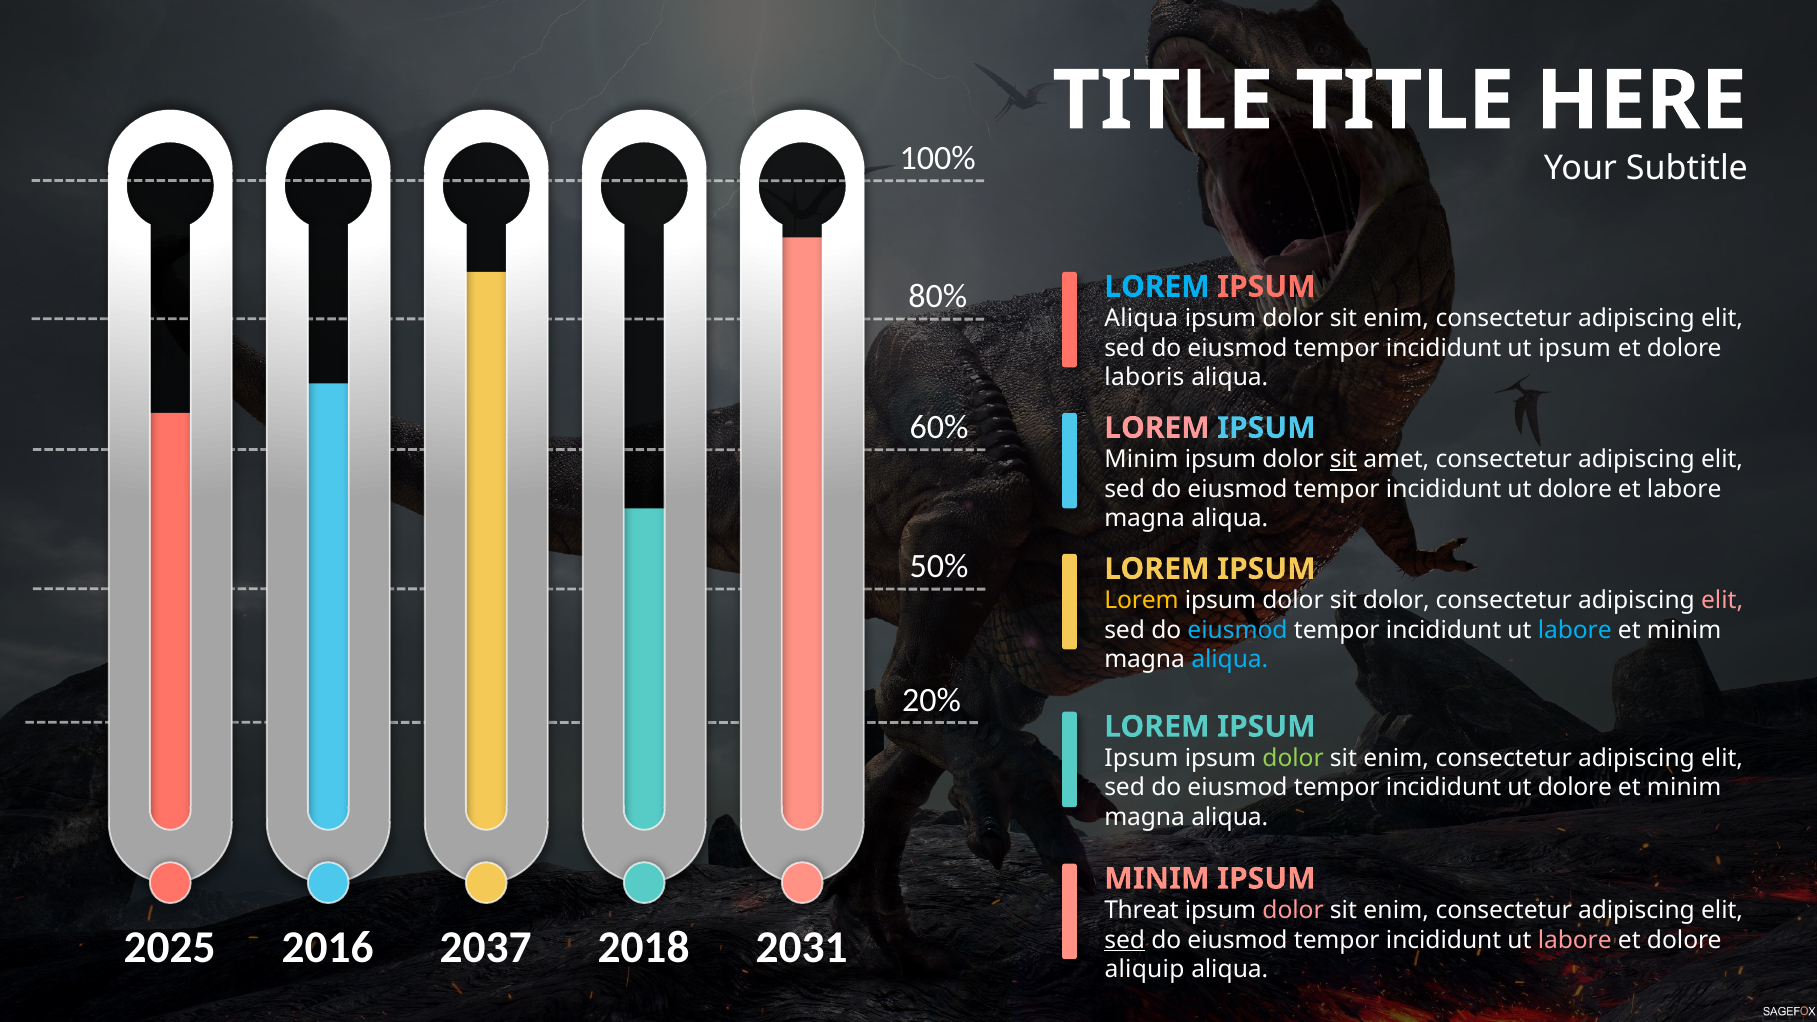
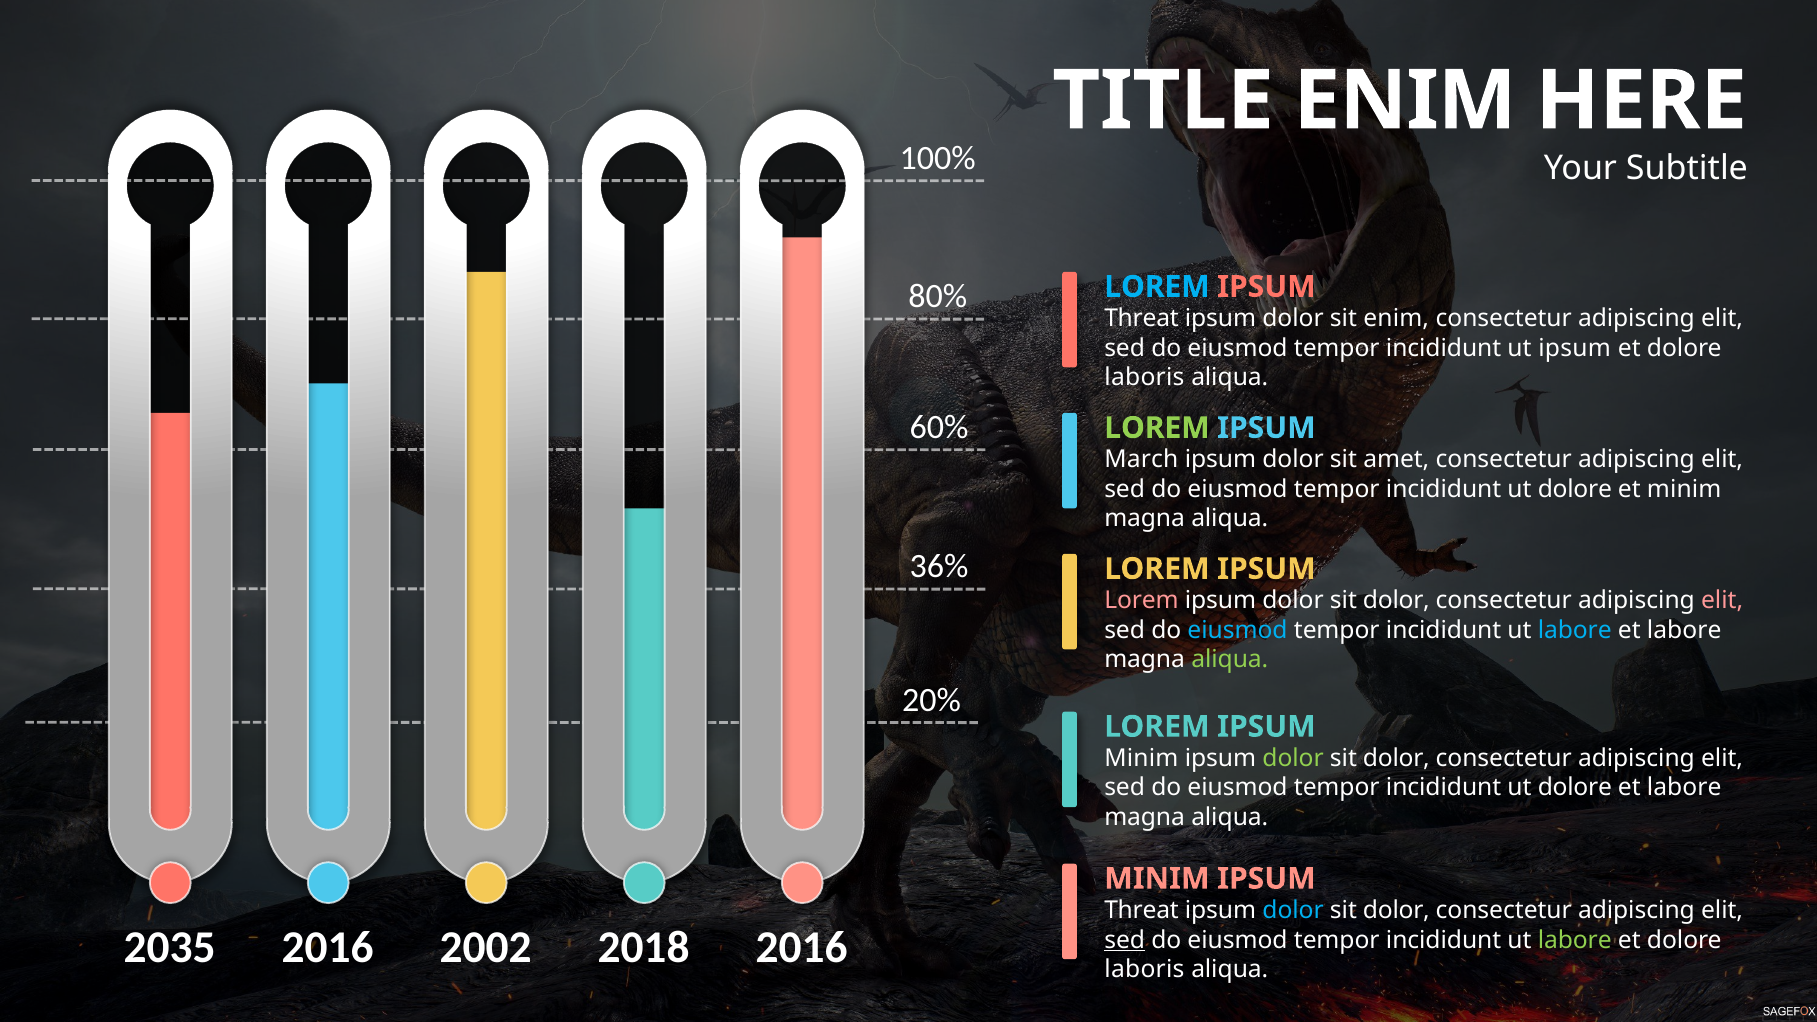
TITLE TITLE: TITLE -> ENIM
Aliqua at (1141, 318): Aliqua -> Threat
LOREM at (1157, 428) colour: pink -> light green
Minim at (1141, 459): Minim -> March
sit at (1343, 459) underline: present -> none
et labore: labore -> minim
50%: 50% -> 36%
Lorem at (1141, 600) colour: yellow -> pink
minim at (1684, 630): minim -> labore
aliqua at (1230, 660) colour: light blue -> light green
Ipsum at (1141, 758): Ipsum -> Minim
enim at (1396, 758): enim -> dolor
minim at (1684, 788): minim -> labore
dolor at (1293, 910) colour: pink -> light blue
enim at (1396, 910): enim -> dolor
2025: 2025 -> 2035
2037: 2037 -> 2002
2018 2031: 2031 -> 2016
labore at (1575, 940) colour: pink -> light green
aliquip at (1144, 970): aliquip -> laboris
